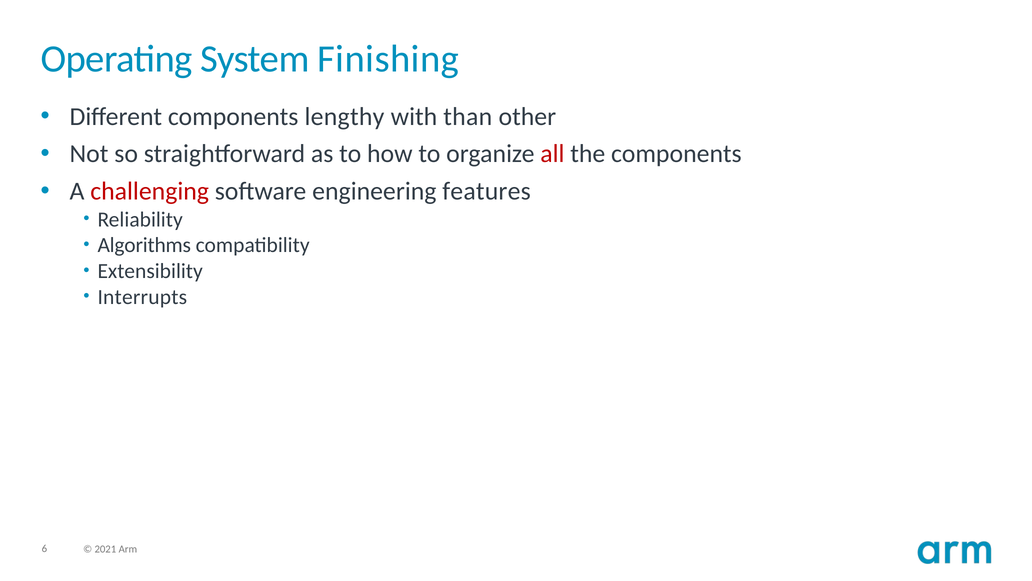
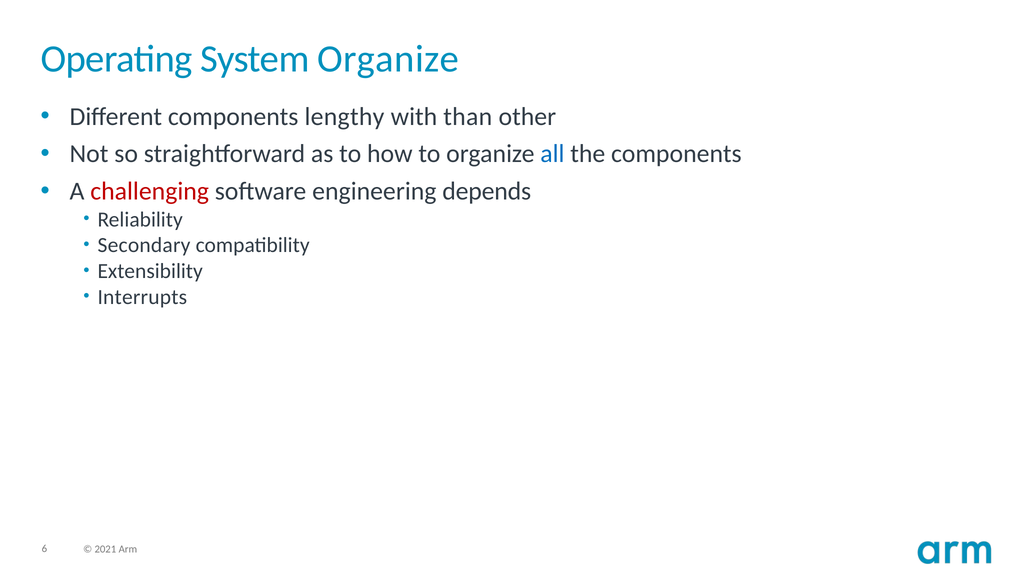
System Finishing: Finishing -> Organize
all colour: red -> blue
features: features -> depends
Algorithms: Algorithms -> Secondary
